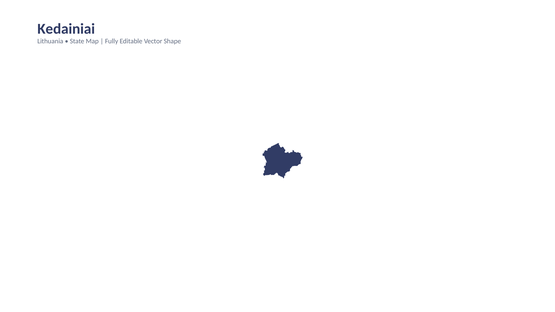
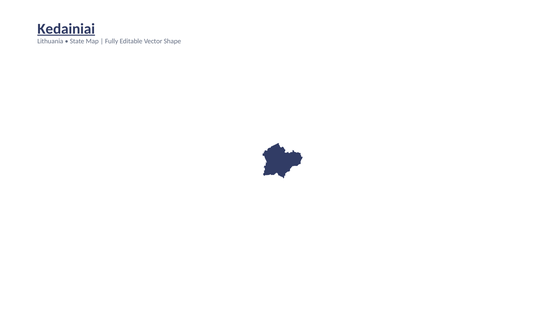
Kedainiai underline: none -> present
